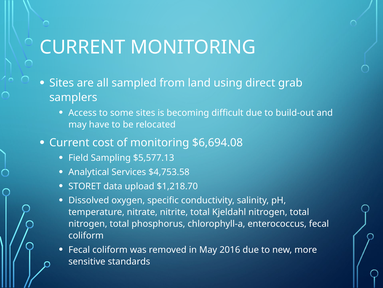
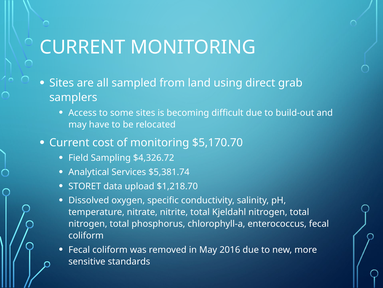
$6,694.08: $6,694.08 -> $5,170.70
$5,577.13: $5,577.13 -> $4,326.72
$4,753.58: $4,753.58 -> $5,381.74
